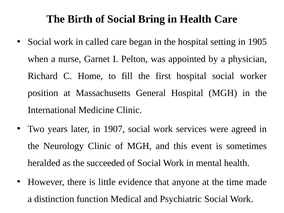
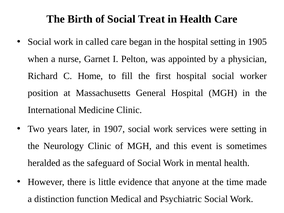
Bring: Bring -> Treat
were agreed: agreed -> setting
succeeded: succeeded -> safeguard
